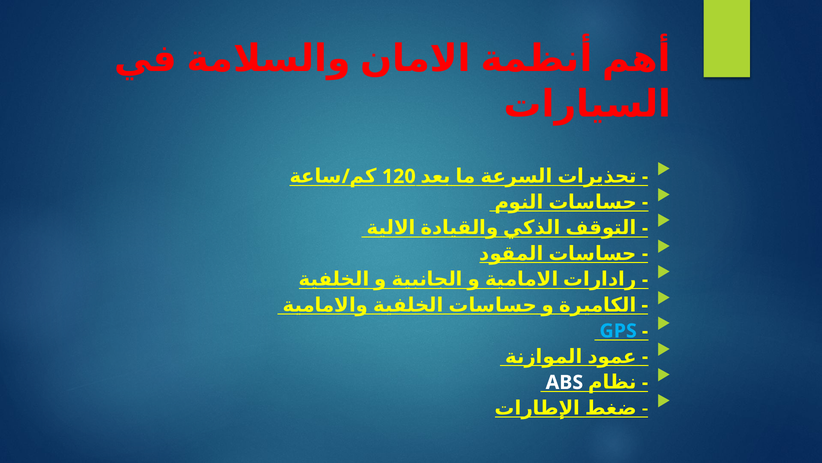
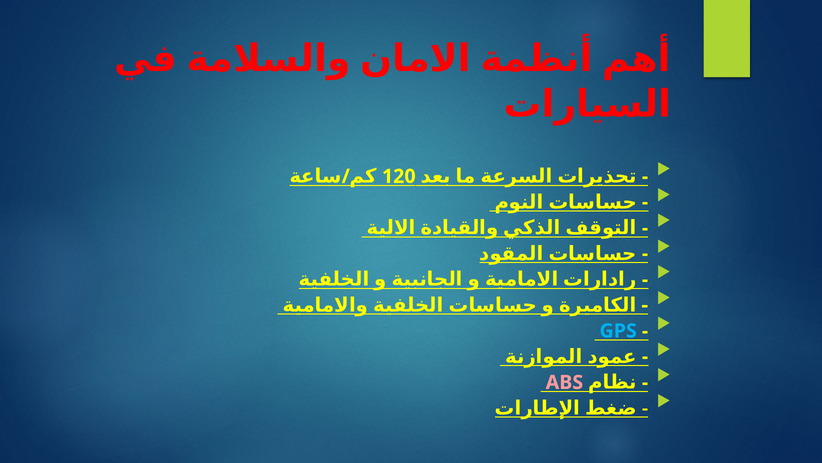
ABS colour: white -> pink
